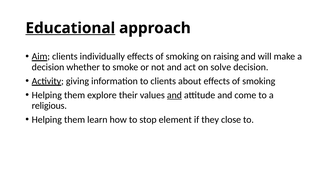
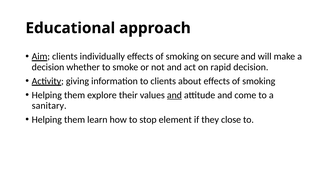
Educational underline: present -> none
raising: raising -> secure
solve: solve -> rapid
religious: religious -> sanitary
